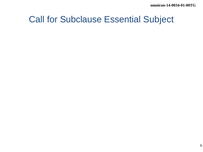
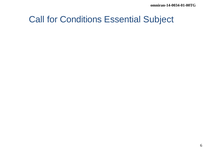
Subclause: Subclause -> Conditions
